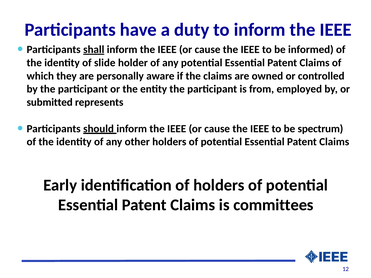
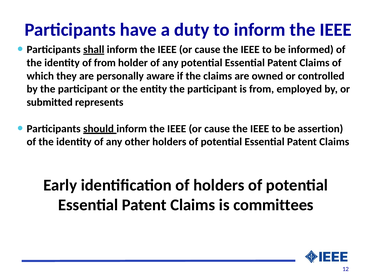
of slide: slide -> from
spectrum: spectrum -> assertion
